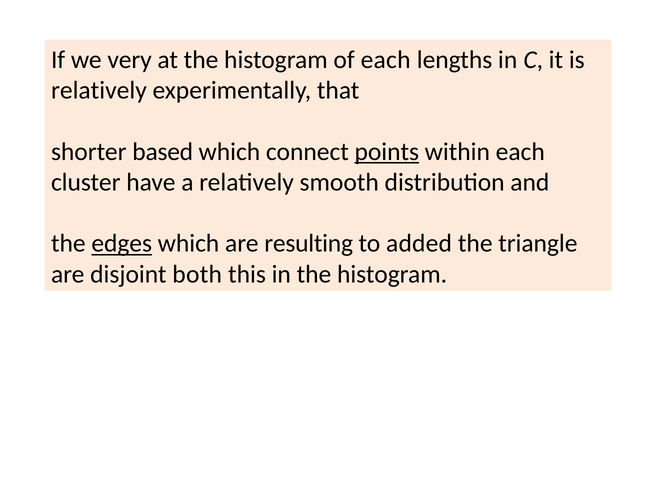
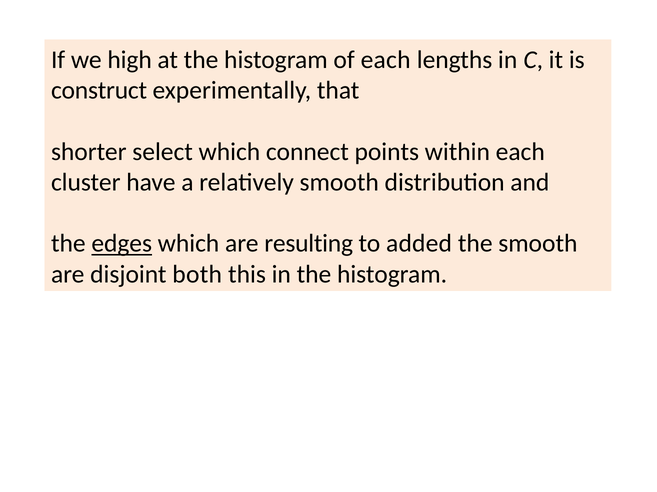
very: very -> high
relatively at (99, 91): relatively -> construct
based: based -> select
points underline: present -> none
the triangle: triangle -> smooth
